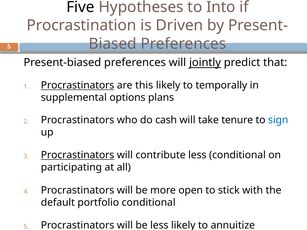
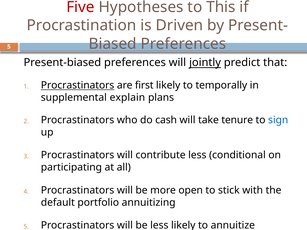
Five colour: black -> red
Into: Into -> This
this: this -> first
options: options -> explain
Procrastinators at (78, 155) underline: present -> none
portfolio conditional: conditional -> annuitizing
